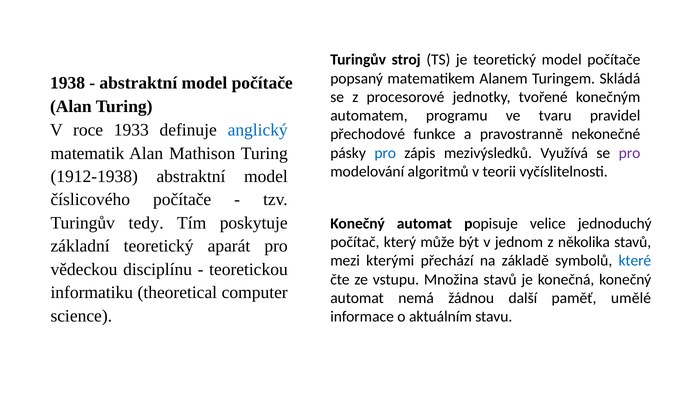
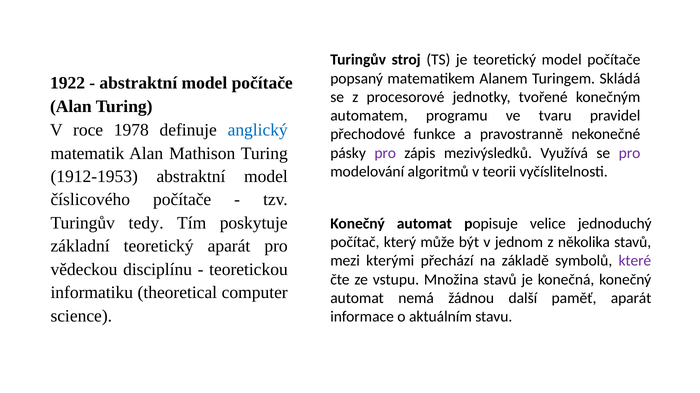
1938: 1938 -> 1922
1933: 1933 -> 1978
pro at (385, 153) colour: blue -> purple
1912-1938: 1912-1938 -> 1912-1953
které colour: blue -> purple
paměť umělé: umělé -> aparát
